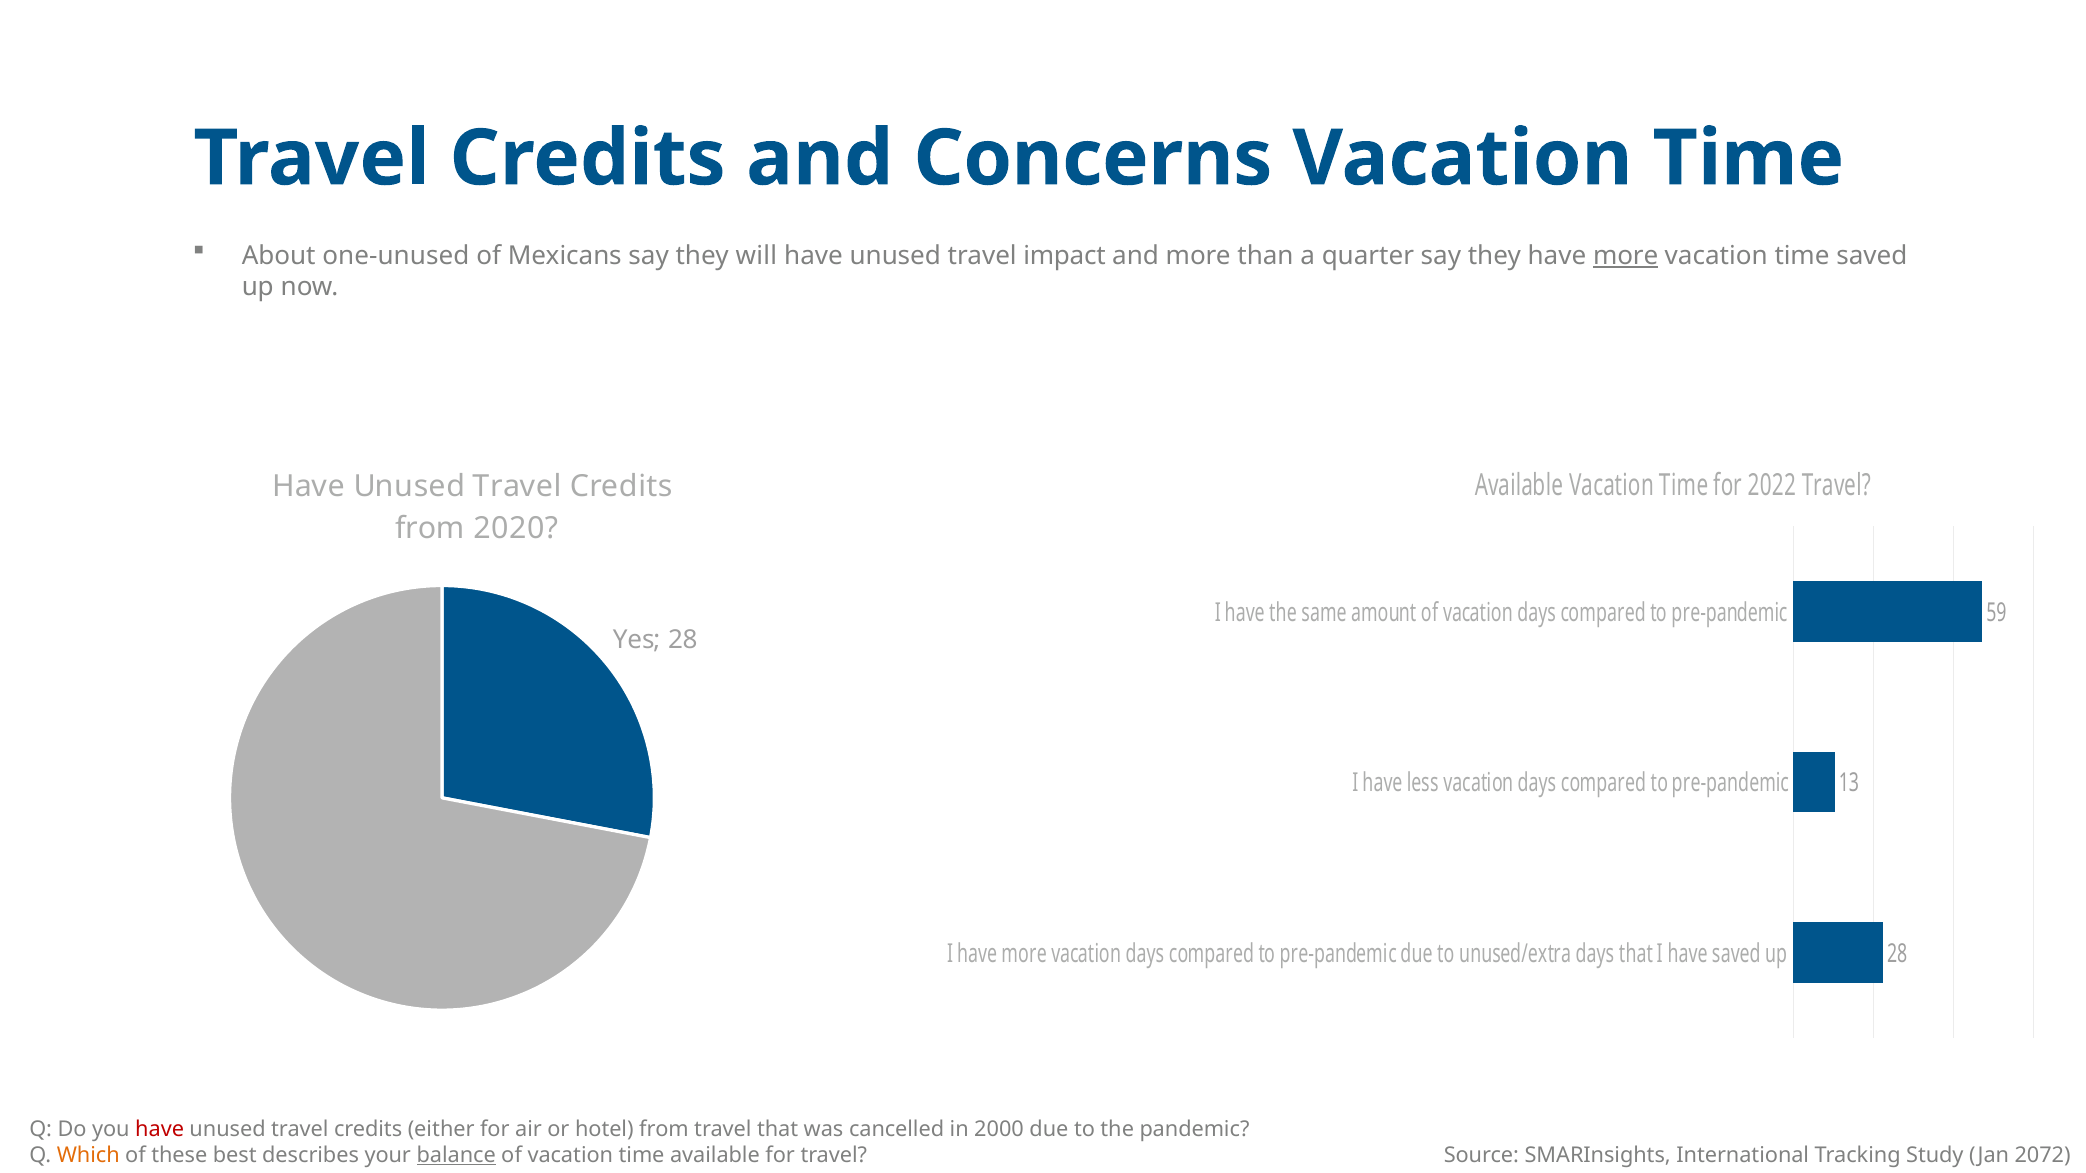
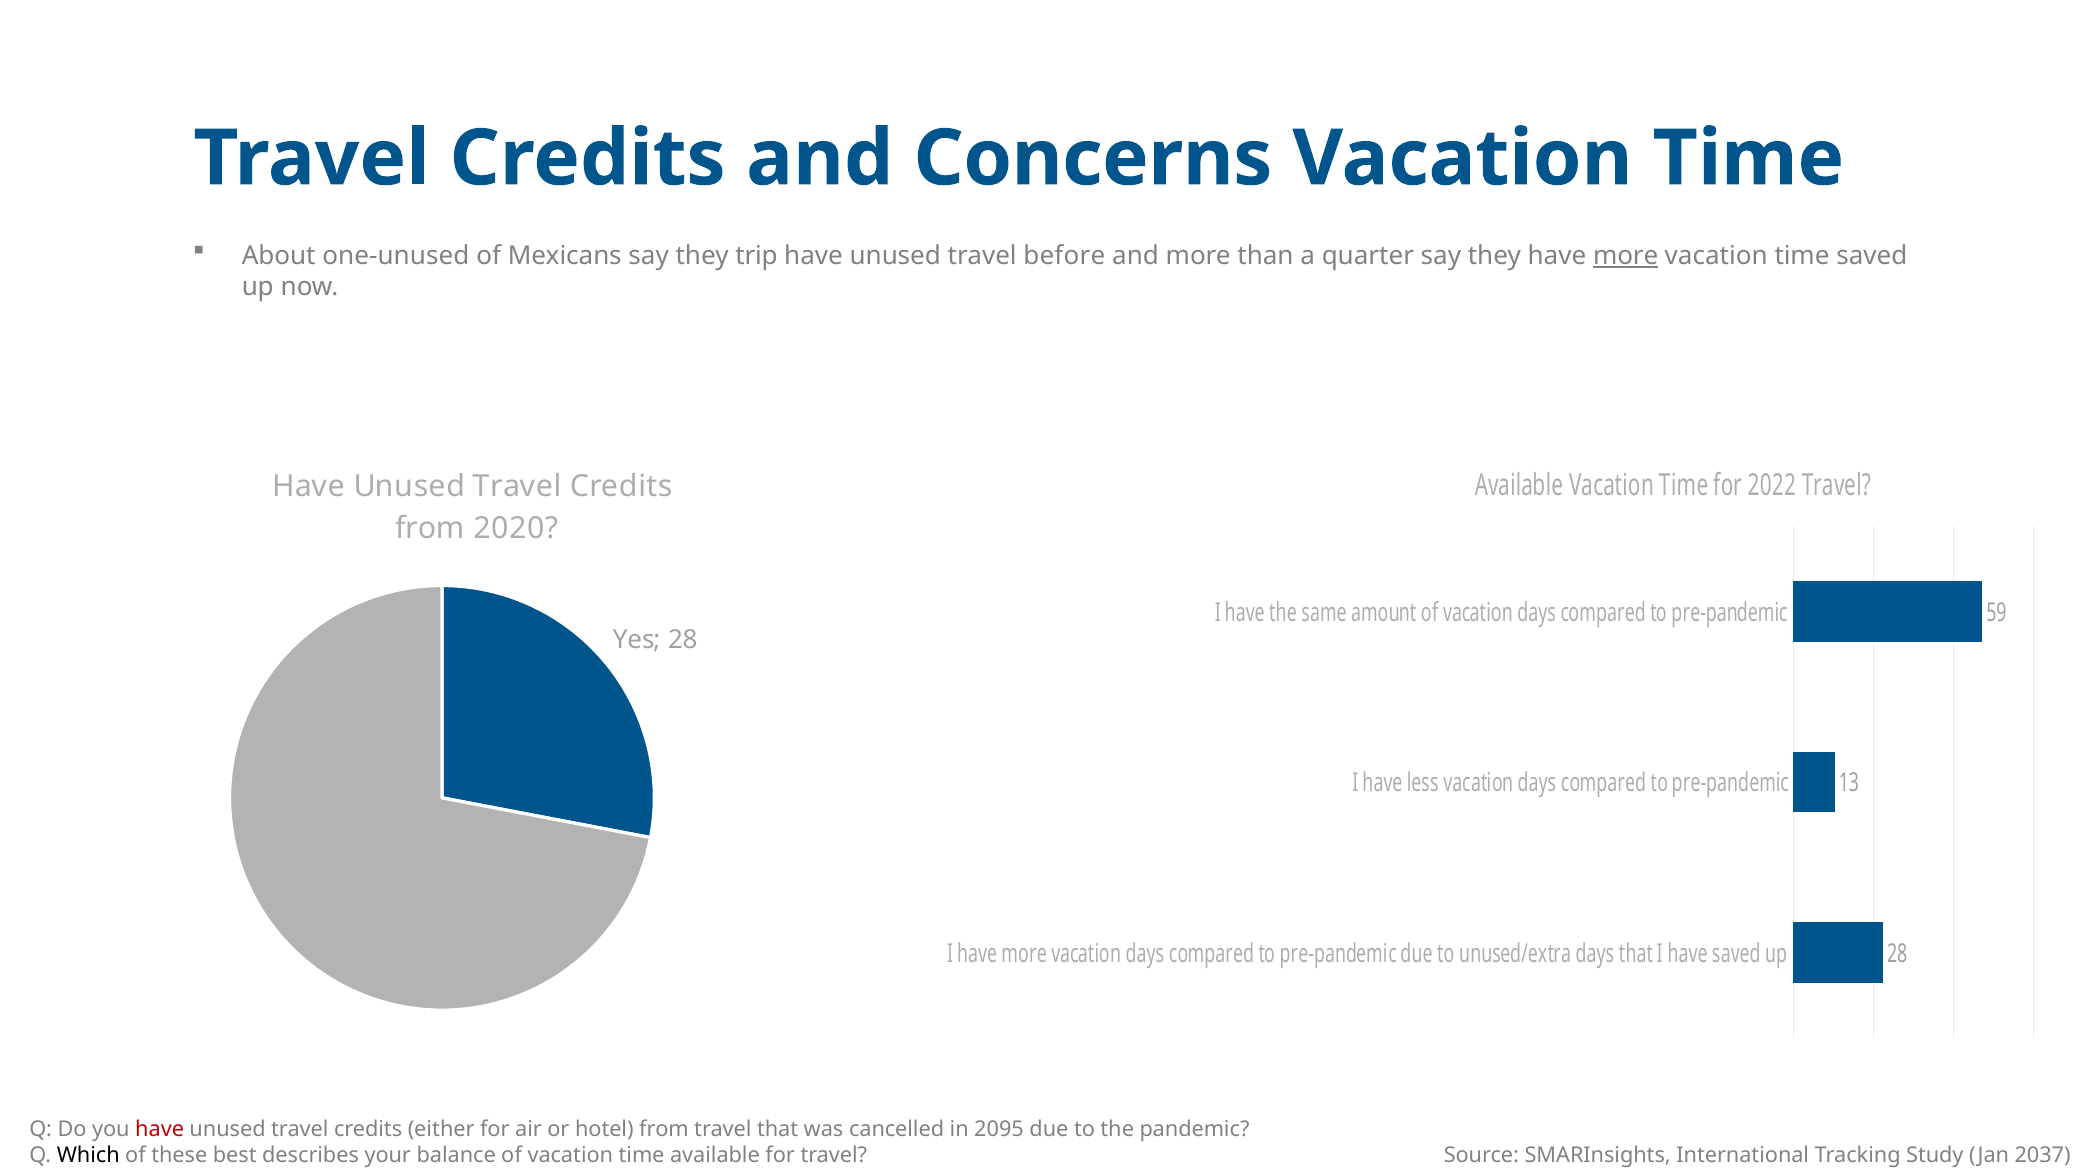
will: will -> trip
impact: impact -> before
2000: 2000 -> 2095
Which colour: orange -> black
balance underline: present -> none
2072: 2072 -> 2037
